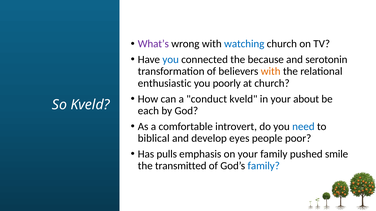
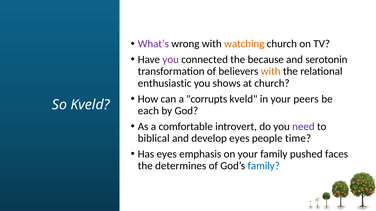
watching colour: blue -> orange
you at (171, 60) colour: blue -> purple
poorly: poorly -> shows
conduct: conduct -> corrupts
about: about -> peers
need colour: blue -> purple
poor: poor -> time
Has pulls: pulls -> eyes
smile: smile -> faces
transmitted: transmitted -> determines
